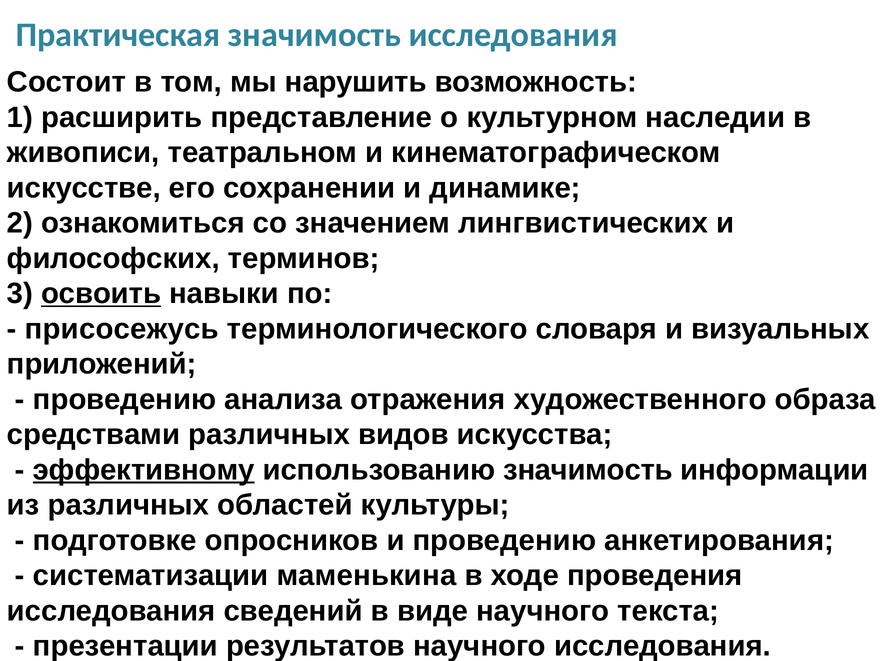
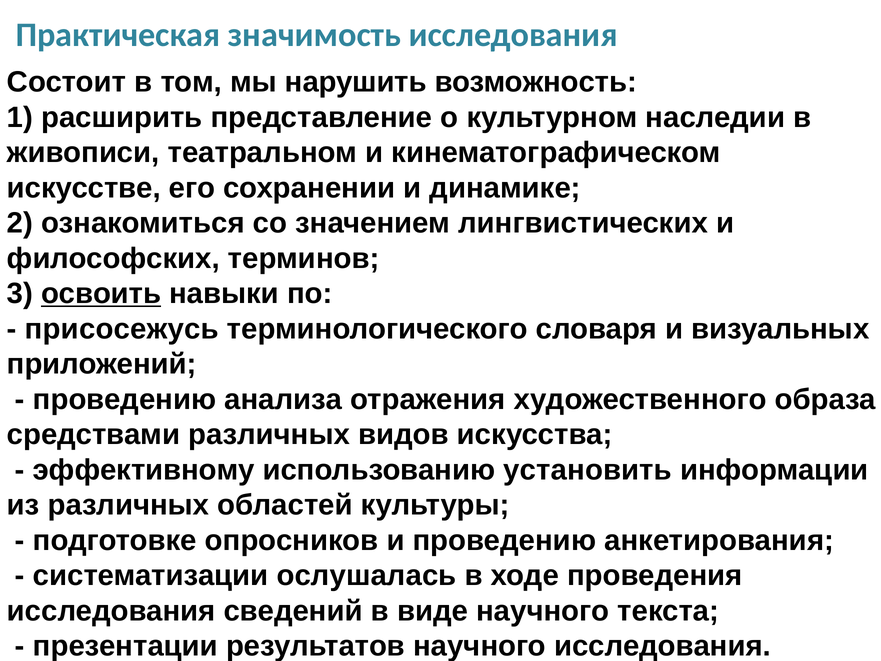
эффективному underline: present -> none
использованию значимость: значимость -> установить
маменькина: маменькина -> ослушалась
